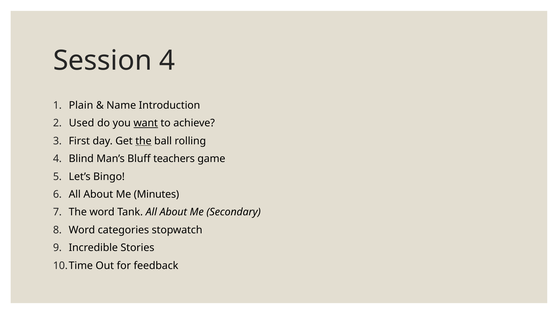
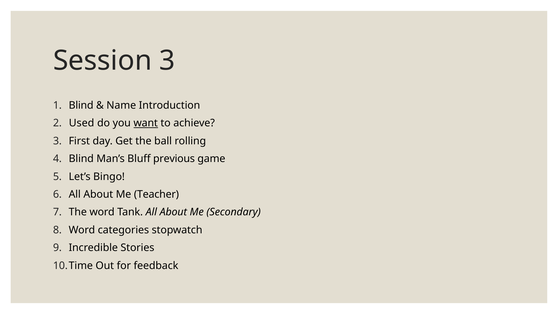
Session 4: 4 -> 3
1 Plain: Plain -> Blind
the at (143, 141) underline: present -> none
teachers: teachers -> previous
Minutes: Minutes -> Teacher
